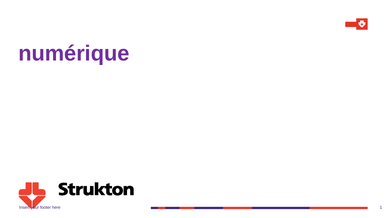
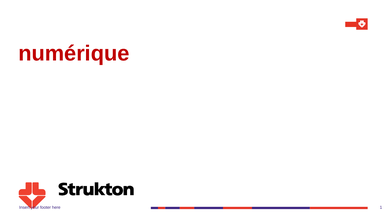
numérique colour: purple -> red
